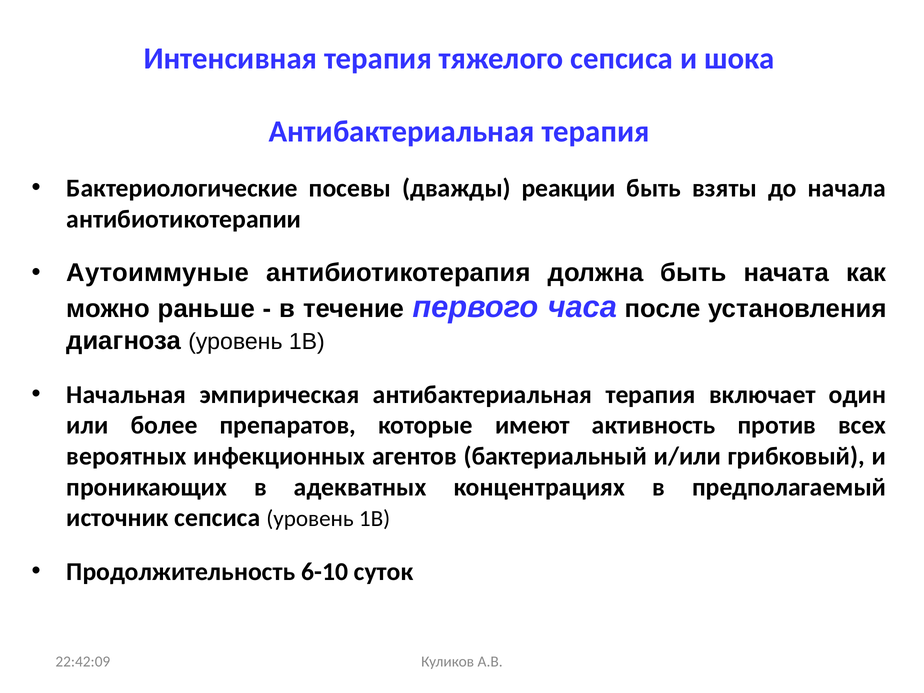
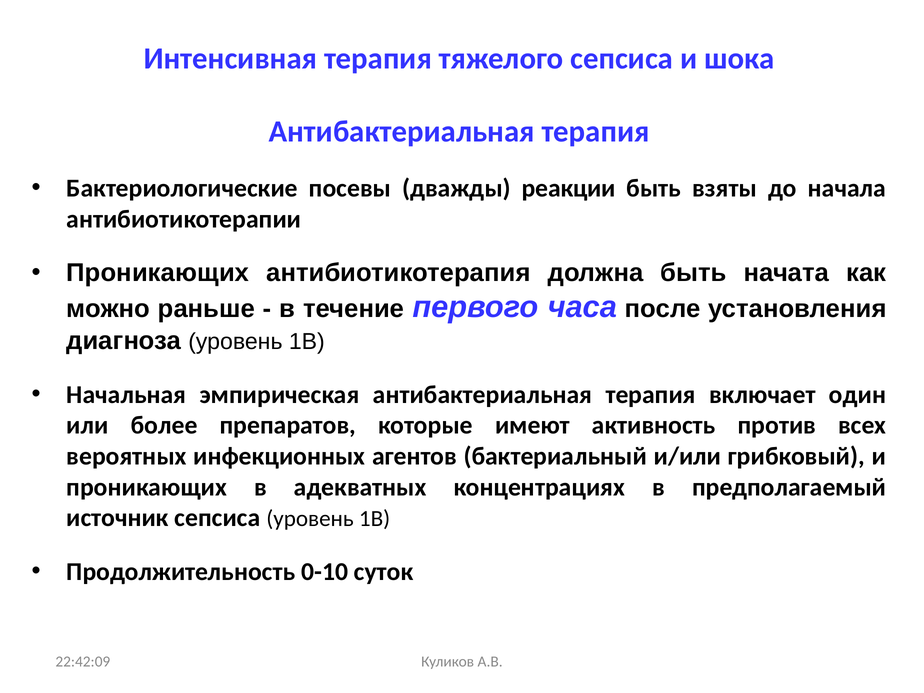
Аутоиммуные at (158, 273): Аутоиммуные -> Проникающих
6-10: 6-10 -> 0-10
